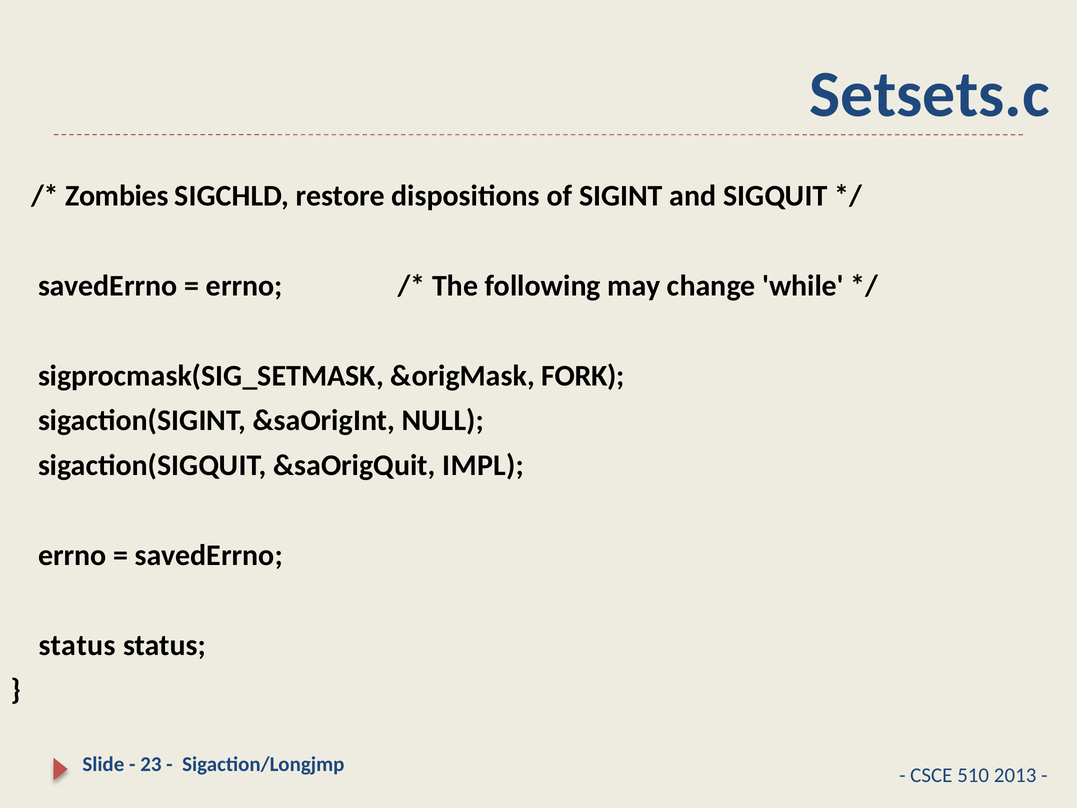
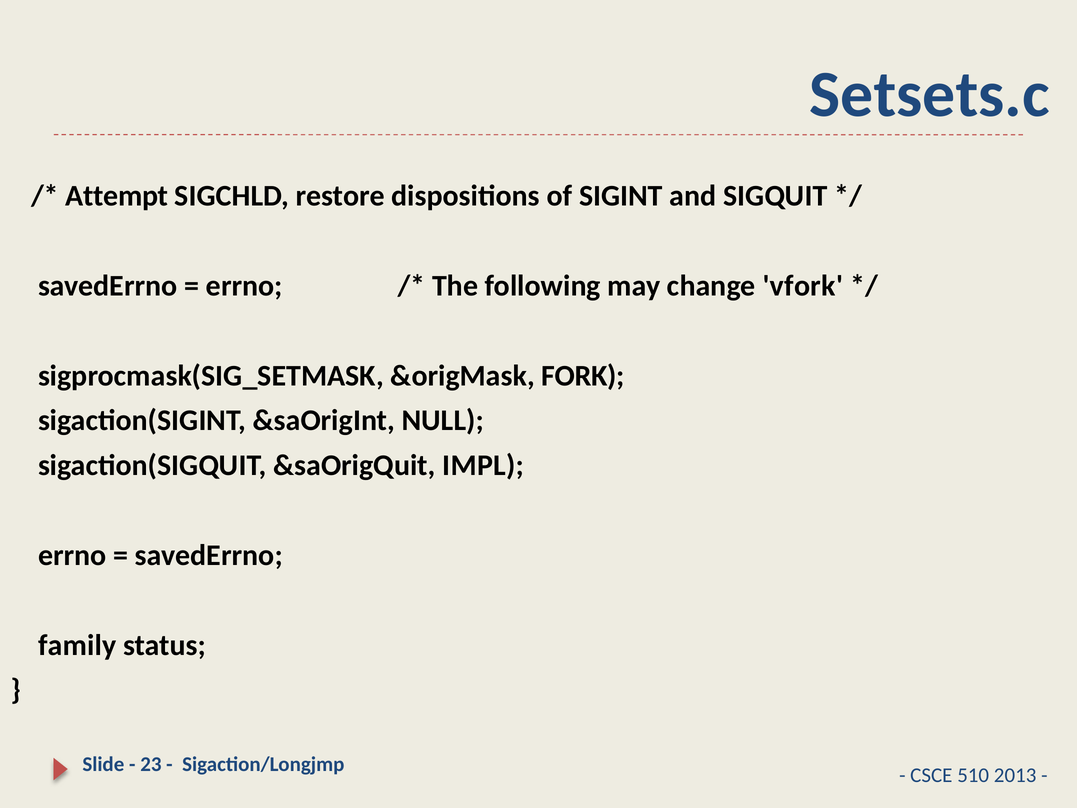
Zombies: Zombies -> Attempt
while: while -> vfork
status at (77, 645): status -> family
